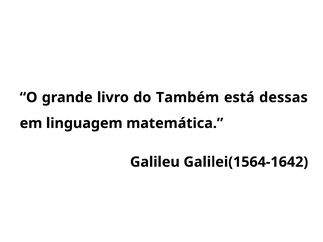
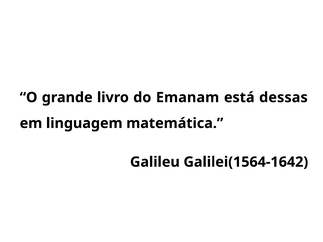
Também: Também -> Emanam
